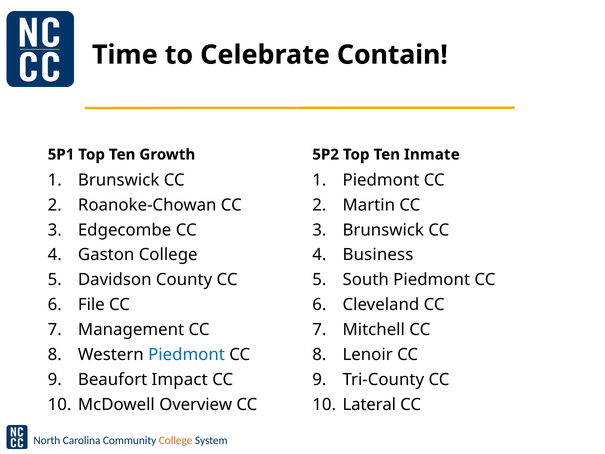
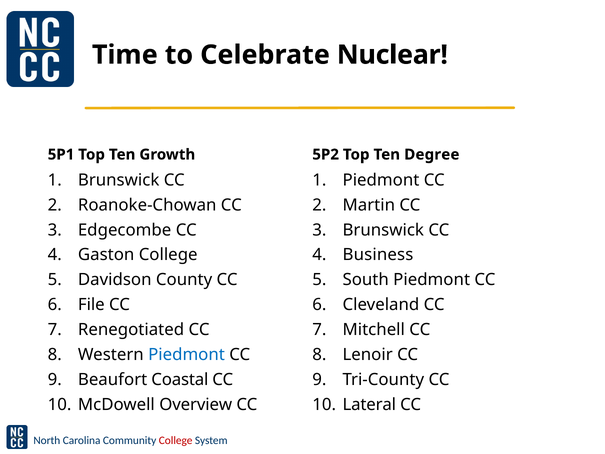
Contain: Contain -> Nuclear
Inmate: Inmate -> Degree
Management: Management -> Renegotiated
Impact: Impact -> Coastal
College at (176, 440) colour: orange -> red
